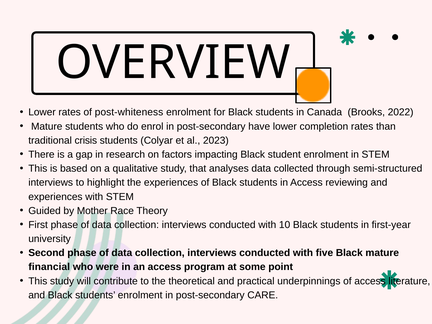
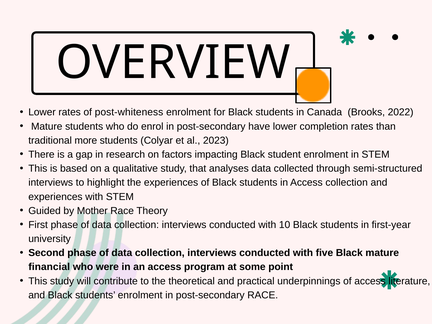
crisis: crisis -> more
Access reviewing: reviewing -> collection
post-secondary CARE: CARE -> RACE
